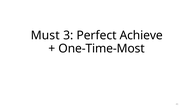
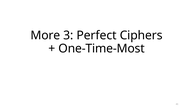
Must: Must -> More
Achieve: Achieve -> Ciphers
